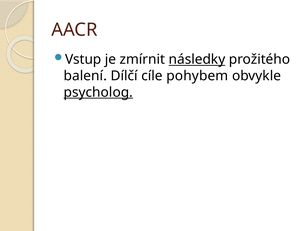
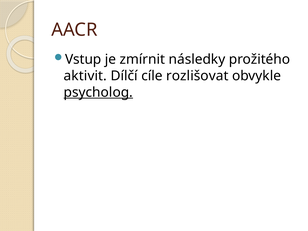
následky underline: present -> none
balení: balení -> aktivit
pohybem: pohybem -> rozlišovat
